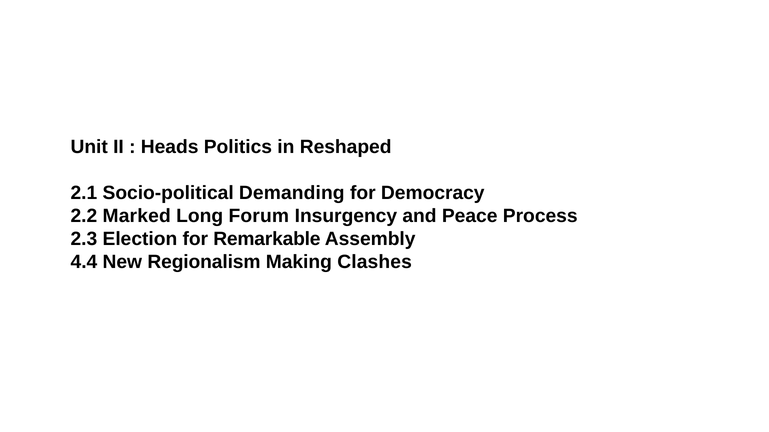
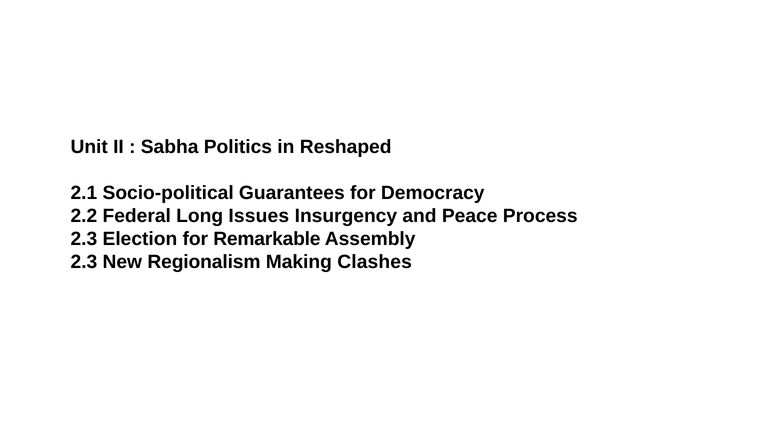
Heads: Heads -> Sabha
Demanding: Demanding -> Guarantees
Marked: Marked -> Federal
Forum: Forum -> Issues
4.4 at (84, 262): 4.4 -> 2.3
